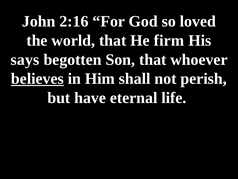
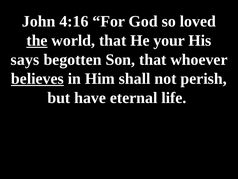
2:16: 2:16 -> 4:16
the underline: none -> present
firm: firm -> your
